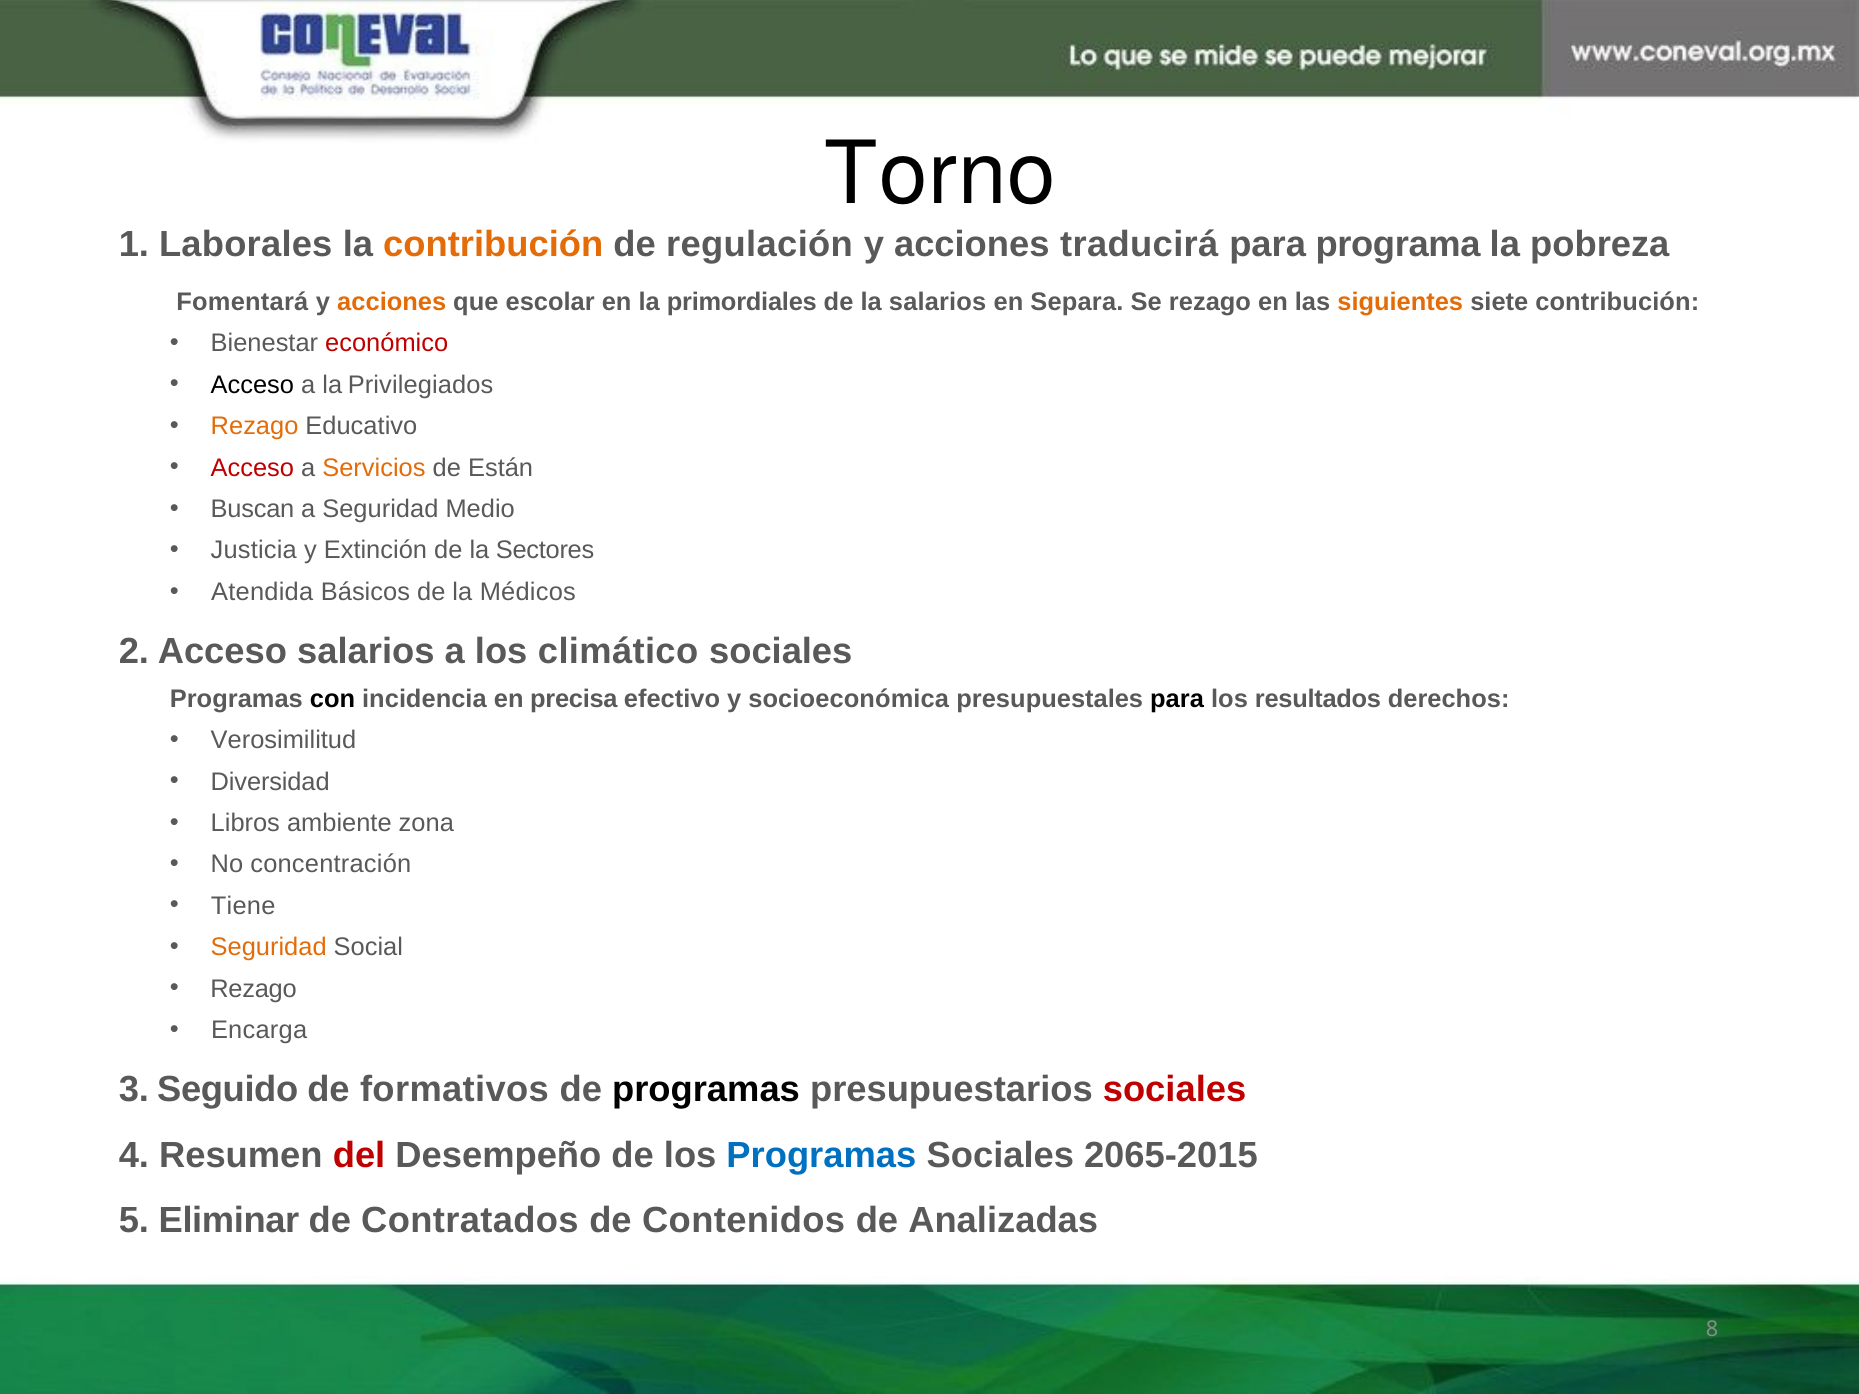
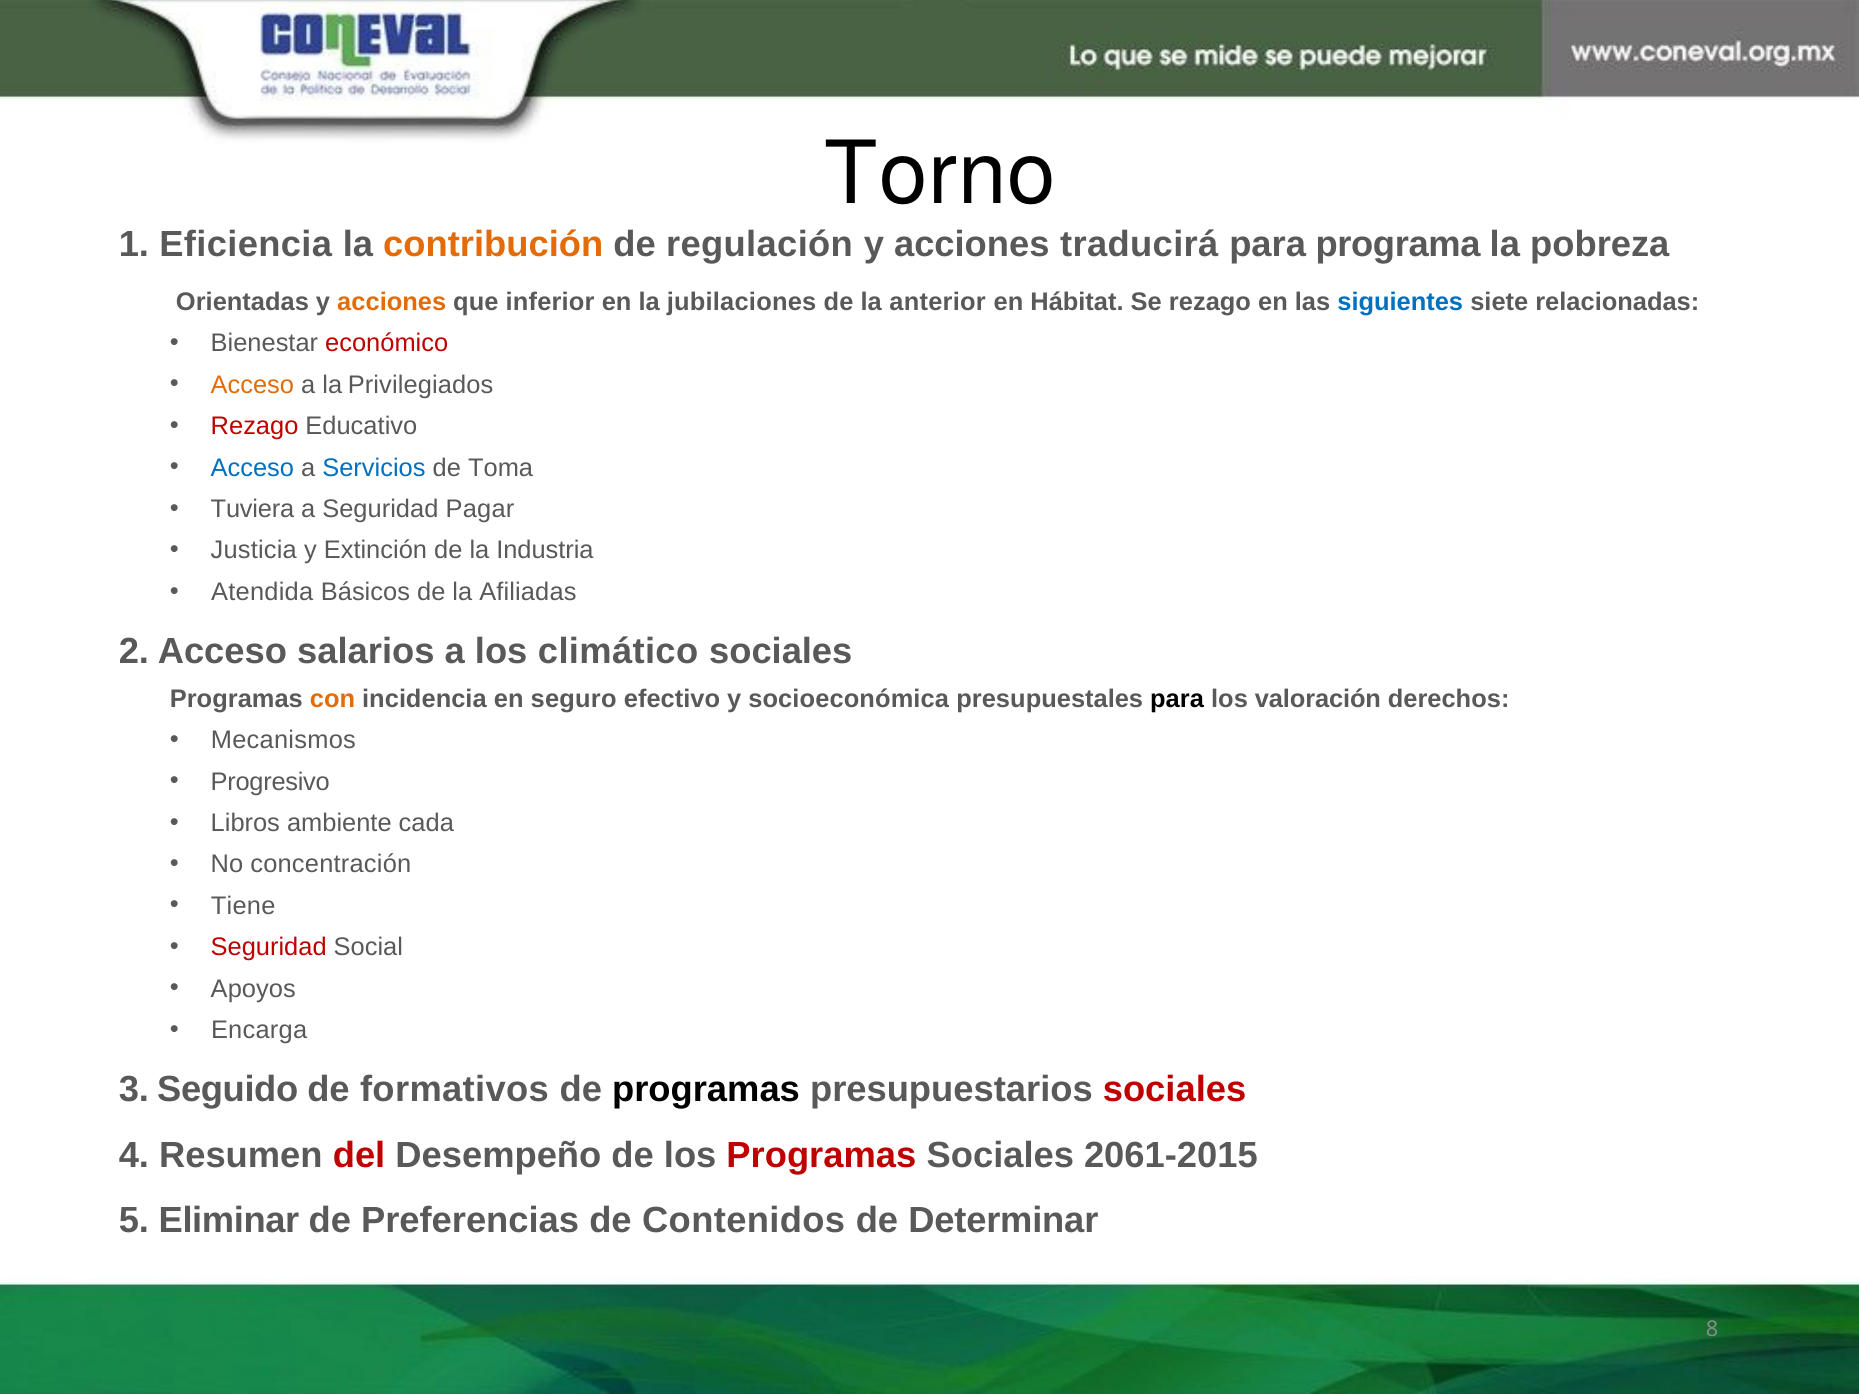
Laborales: Laborales -> Eficiencia
Fomentará: Fomentará -> Orientadas
escolar: escolar -> inferior
primordiales: primordiales -> jubilaciones
la salarios: salarios -> anterior
Separa: Separa -> Hábitat
siguientes colour: orange -> blue
siete contribución: contribución -> relacionadas
Acceso at (252, 385) colour: black -> orange
Rezago at (255, 426) colour: orange -> red
Acceso at (252, 468) colour: red -> blue
Servicios colour: orange -> blue
Están: Están -> Toma
Buscan: Buscan -> Tuviera
Medio: Medio -> Pagar
Sectores: Sectores -> Industria
Médicos: Médicos -> Afiliadas
con colour: black -> orange
precisa: precisa -> seguro
resultados: resultados -> valoración
Verosimilitud: Verosimilitud -> Mecanismos
Diversidad: Diversidad -> Progresivo
zona: zona -> cada
Seguridad at (269, 947) colour: orange -> red
Rezago at (253, 989): Rezago -> Apoyos
Programas at (821, 1155) colour: blue -> red
2065-2015: 2065-2015 -> 2061-2015
Contratados: Contratados -> Preferencias
Analizadas: Analizadas -> Determinar
